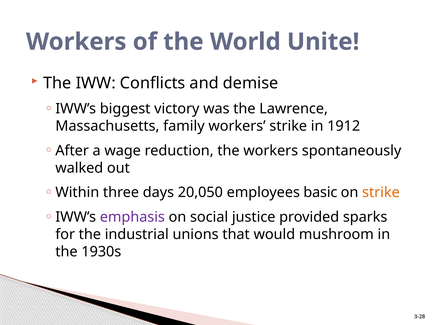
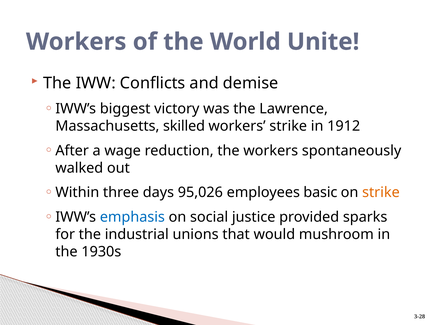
family: family -> skilled
20,050: 20,050 -> 95,026
emphasis colour: purple -> blue
